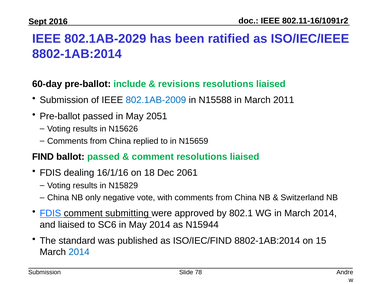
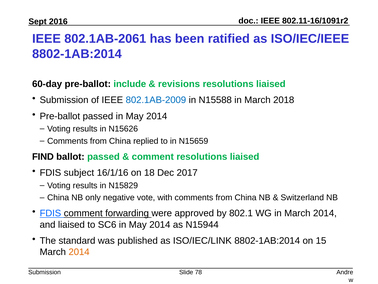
802.1AB-2029: 802.1AB-2029 -> 802.1AB-2061
2011: 2011 -> 2018
passed in May 2051: 2051 -> 2014
dealing: dealing -> subject
2061: 2061 -> 2017
submitting: submitting -> forwarding
ISO/IEC/FIND: ISO/IEC/FIND -> ISO/IEC/LINK
2014 at (79, 252) colour: blue -> orange
